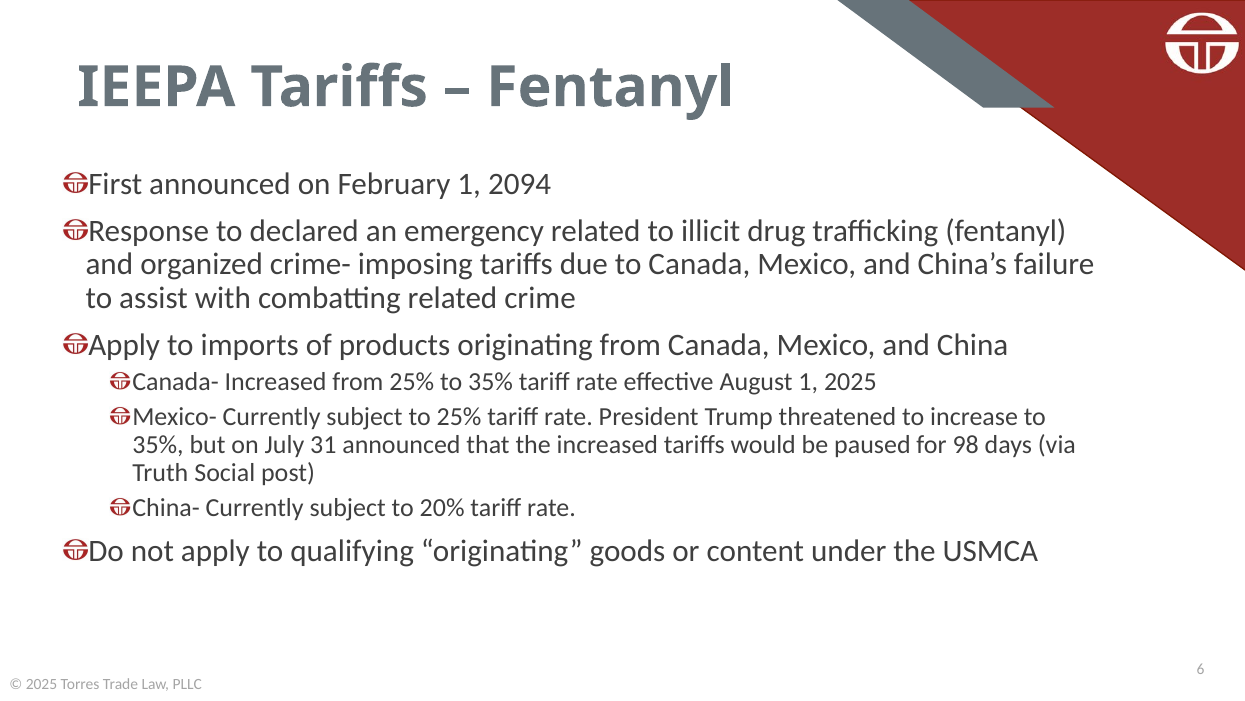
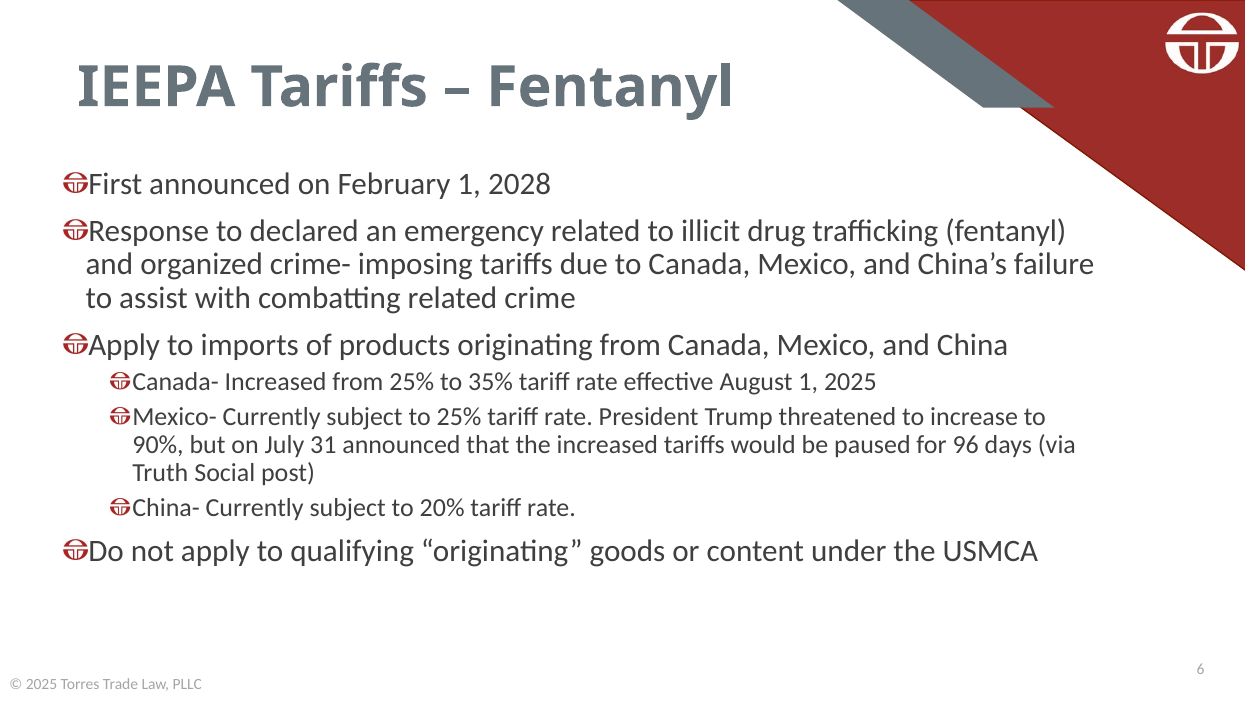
2094: 2094 -> 2028
35% at (158, 445): 35% -> 90%
98: 98 -> 96
